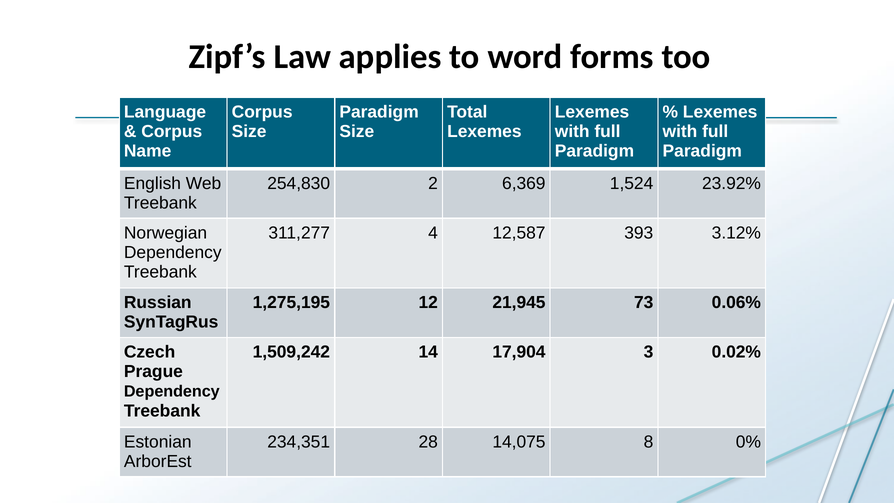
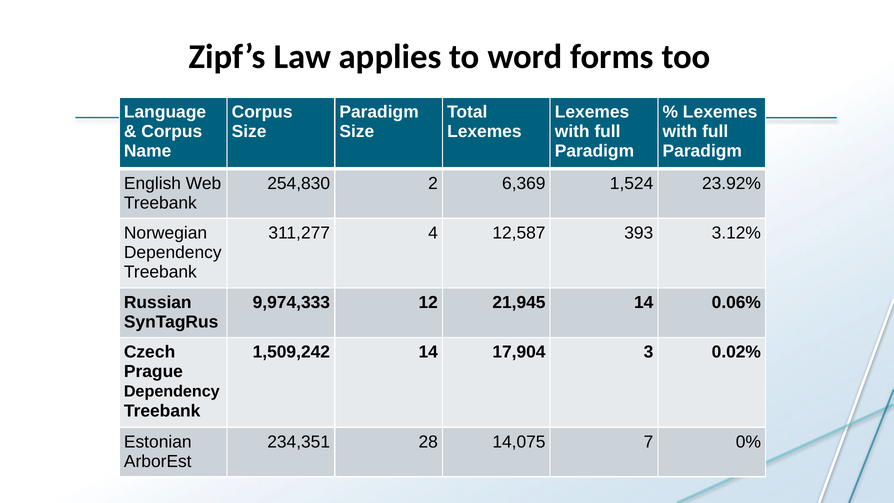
1,275,195: 1,275,195 -> 9,974,333
21,945 73: 73 -> 14
8: 8 -> 7
